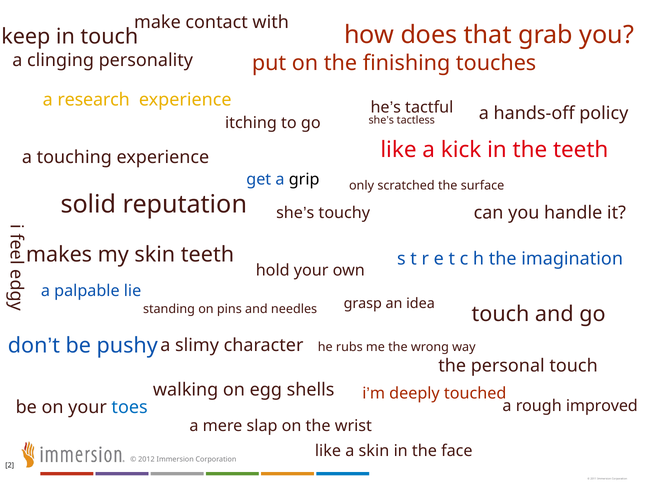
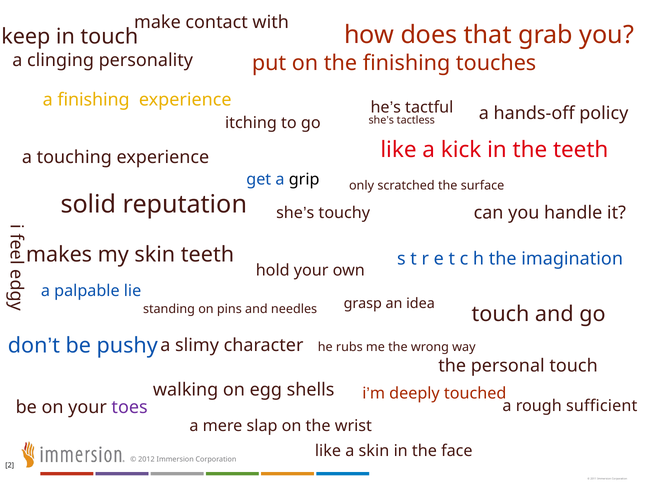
a research: research -> finishing
improved: improved -> sufficient
toes colour: blue -> purple
